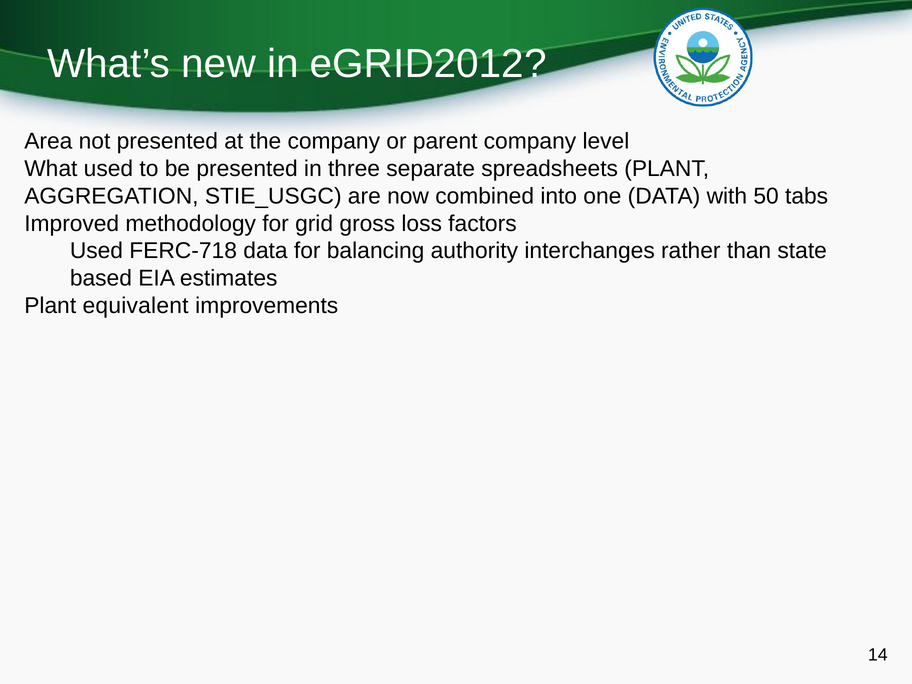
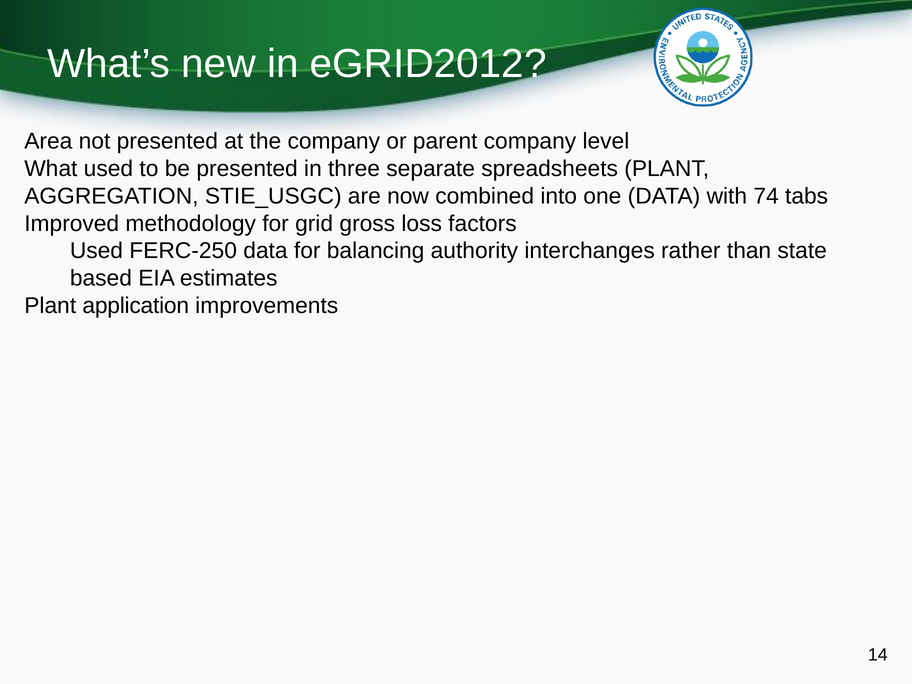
50: 50 -> 74
FERC-718: FERC-718 -> FERC-250
equivalent: equivalent -> application
